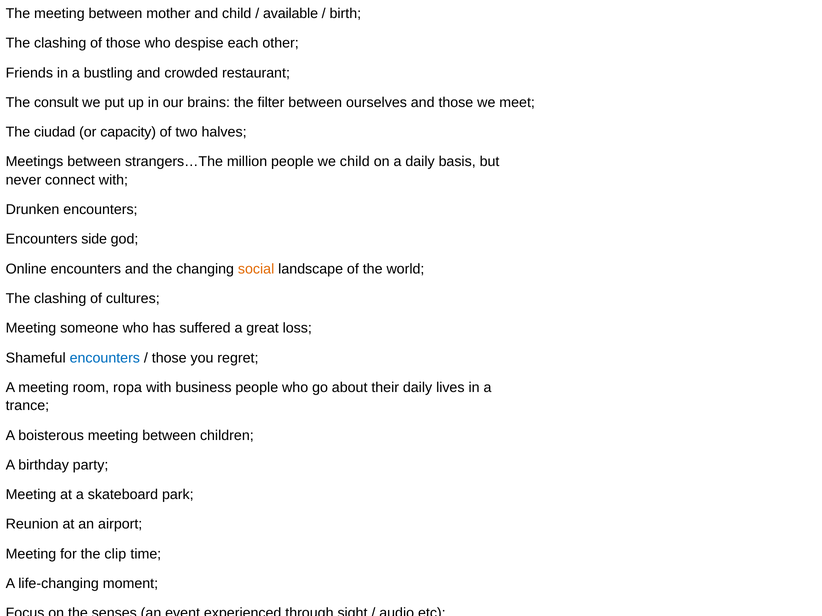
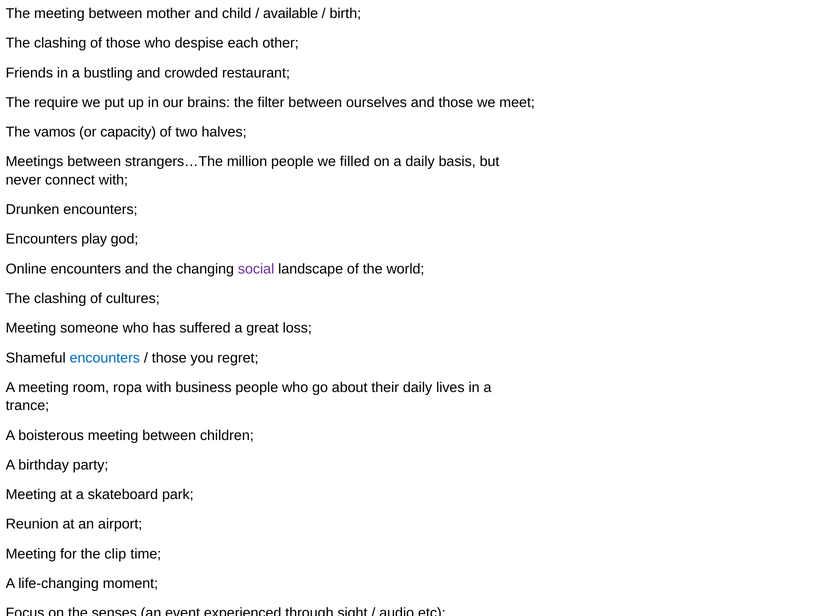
consult: consult -> require
ciudad: ciudad -> vamos
we child: child -> filled
side: side -> play
social colour: orange -> purple
